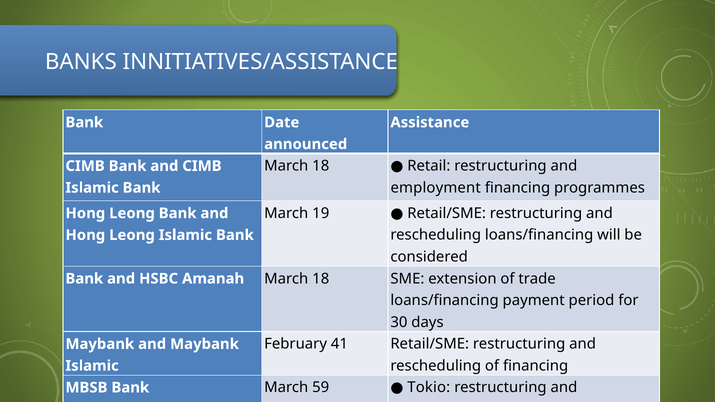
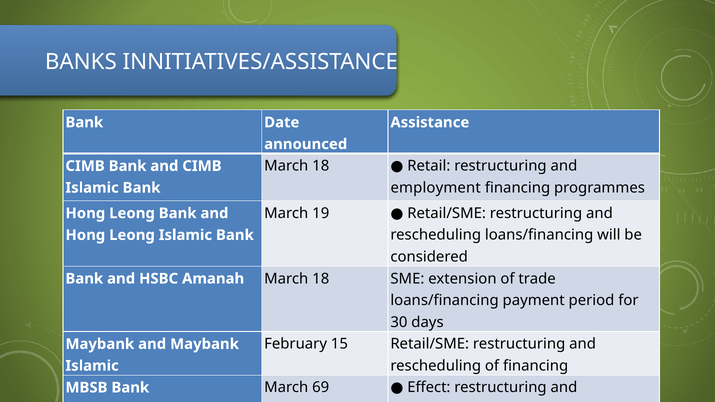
41: 41 -> 15
59: 59 -> 69
Tokio: Tokio -> Effect
